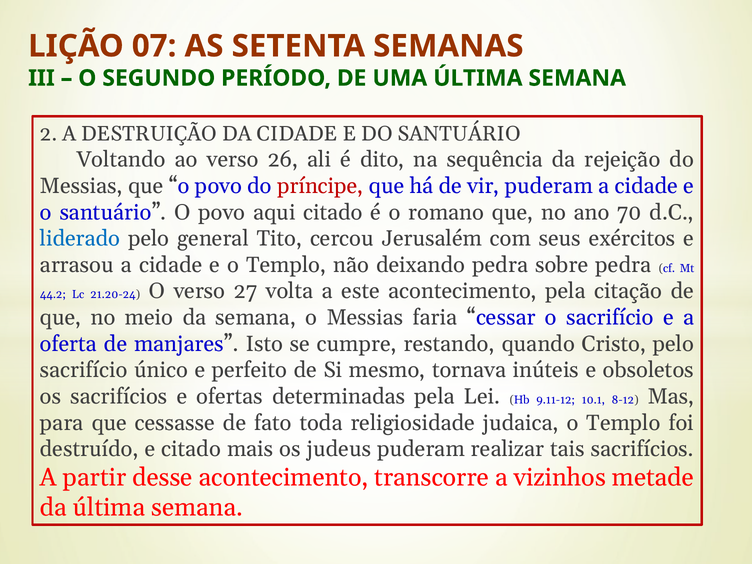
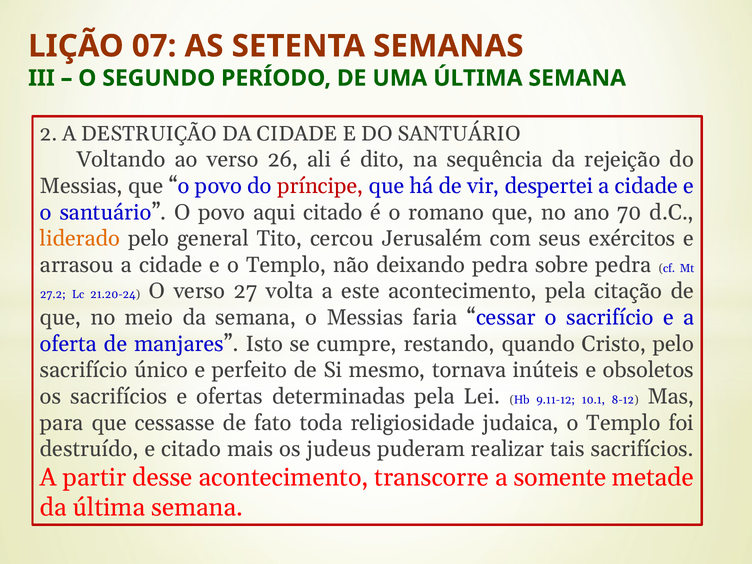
vir puderam: puderam -> despertei
liderado colour: blue -> orange
44.2: 44.2 -> 27.2
vizinhos: vizinhos -> somente
